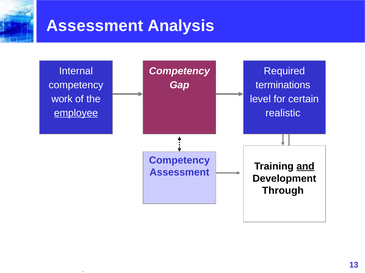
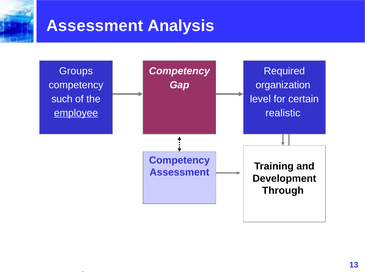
Internal: Internal -> Groups
terminations: terminations -> organization
work: work -> such
and underline: present -> none
